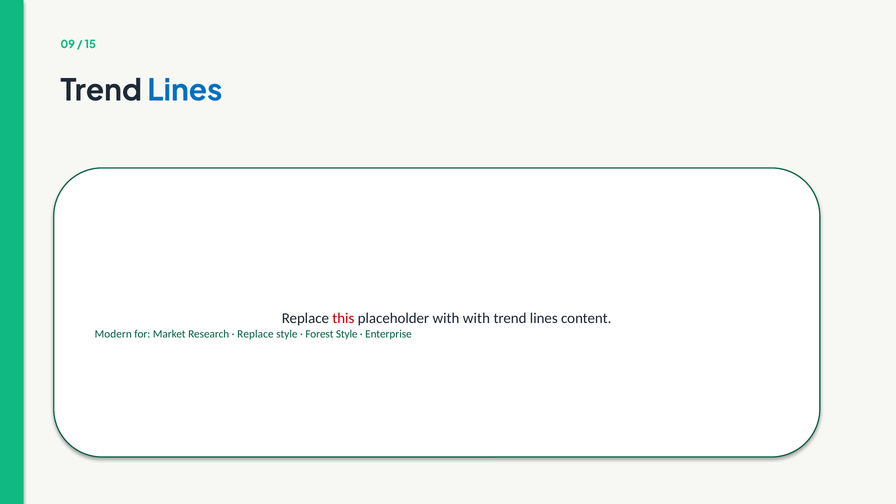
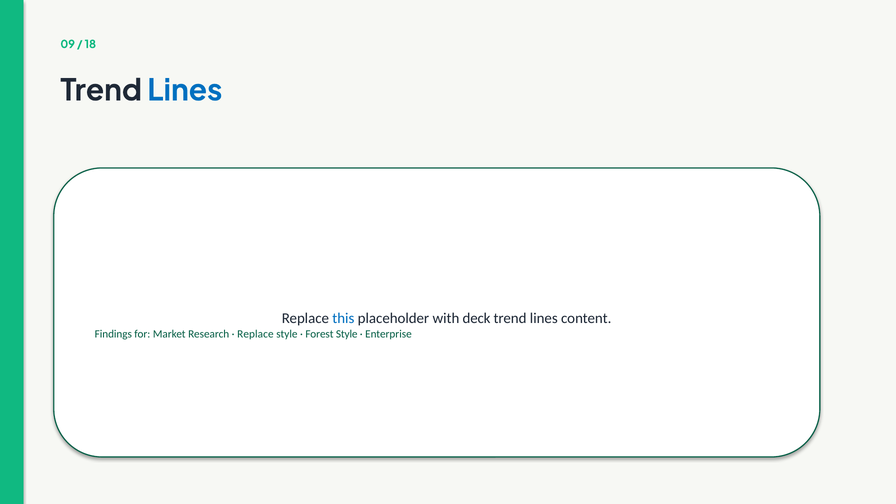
15: 15 -> 18
this colour: red -> blue
with with: with -> deck
Modern: Modern -> Findings
